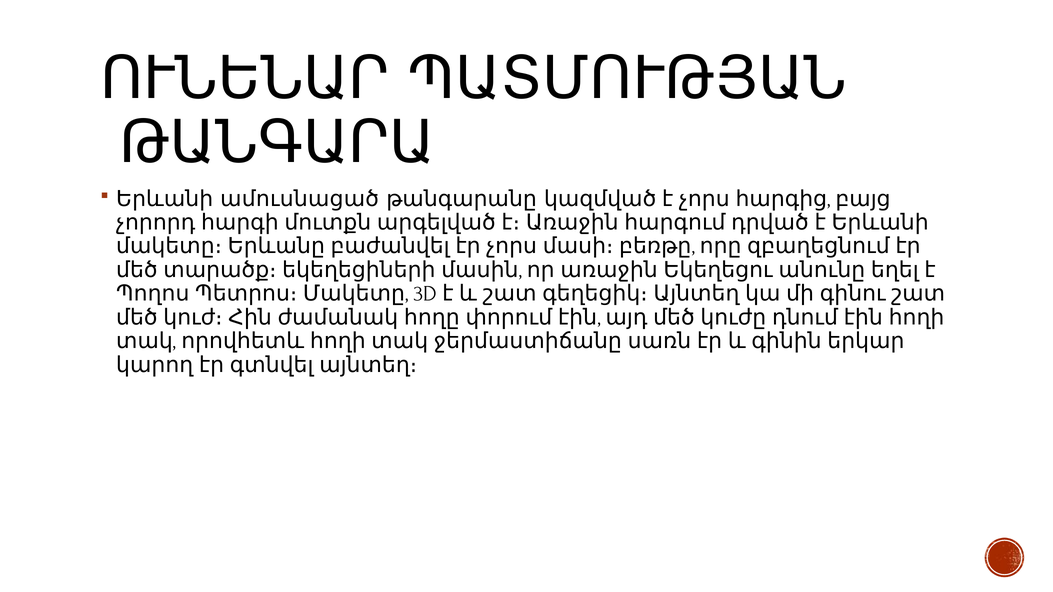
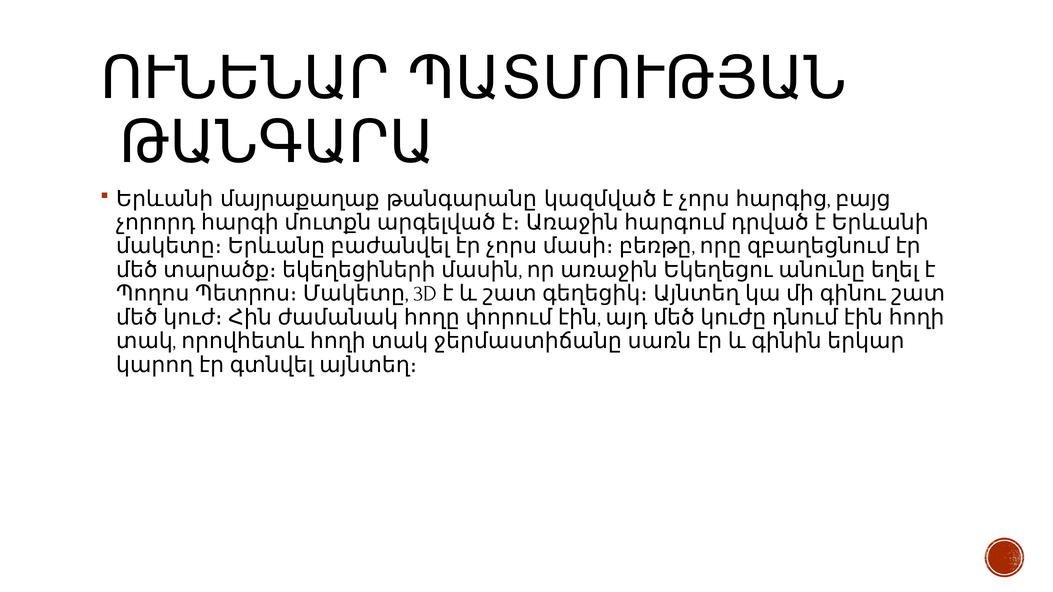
ամուսնացած: ամուսնացած -> մայրաքաղաք
